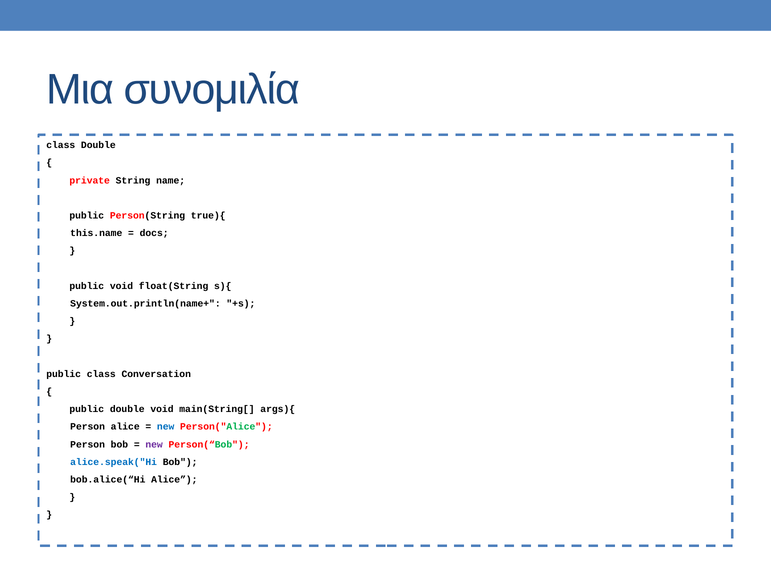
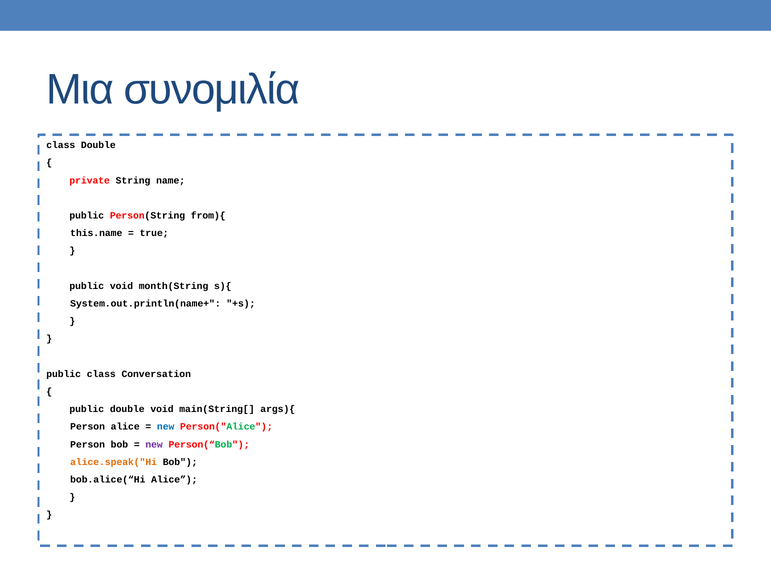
true){: true){ -> from){
docs: docs -> true
float(String: float(String -> month(String
alice.speak("Hi colour: blue -> orange
